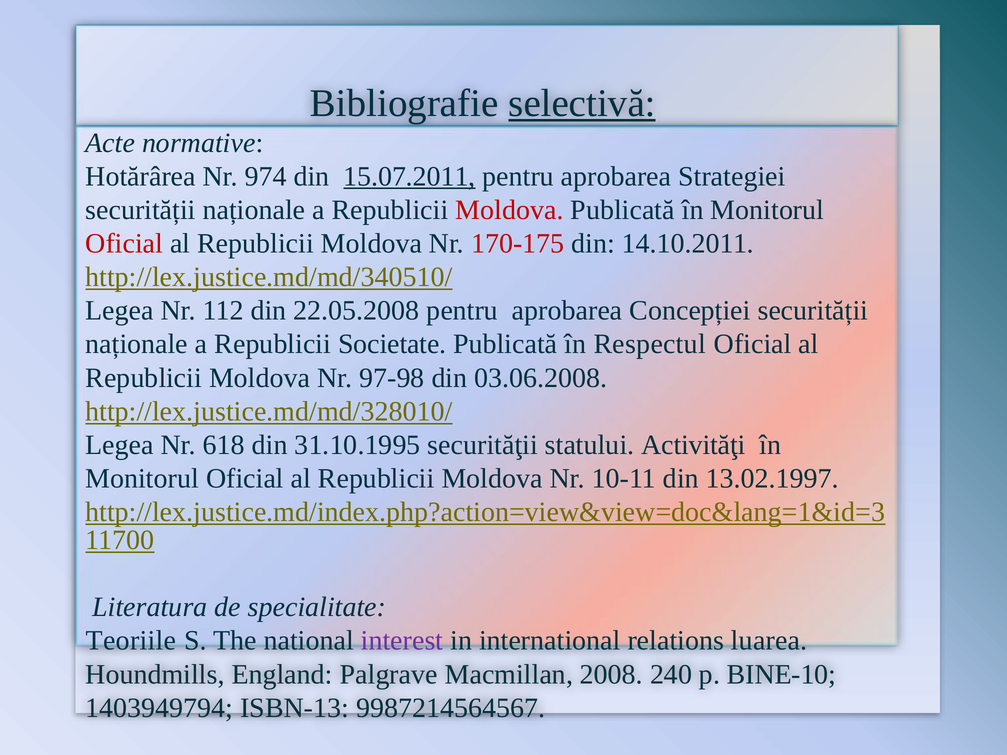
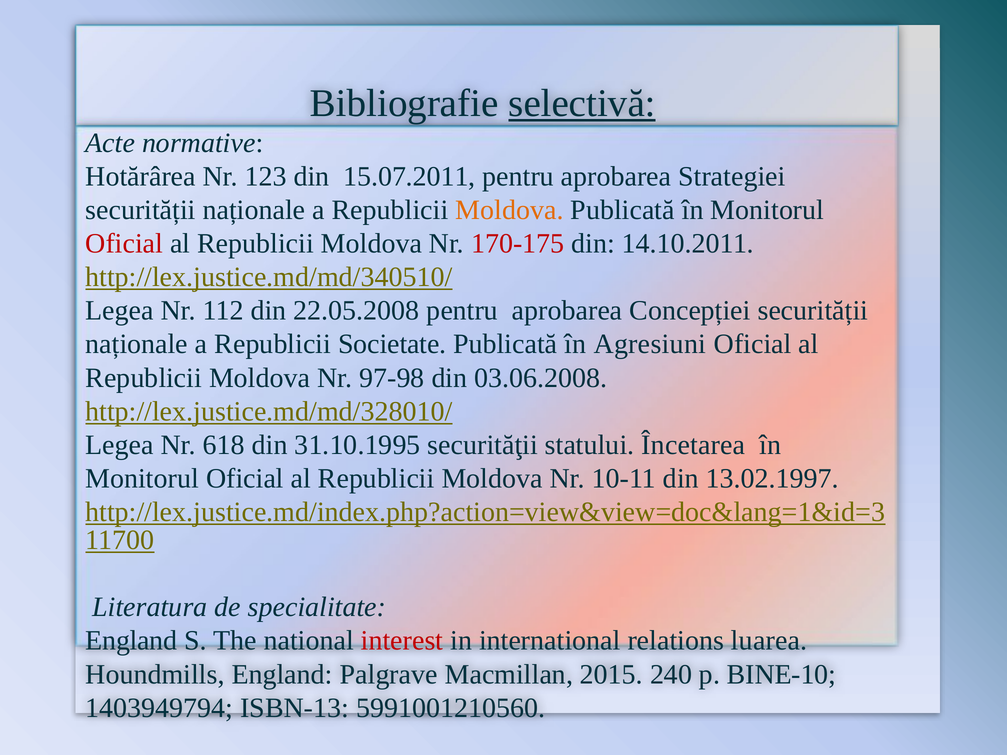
974: 974 -> 123
15.07.2011 underline: present -> none
Moldova at (509, 210) colour: red -> orange
Respectul: Respectul -> Agresiuni
Activităţi: Activităţi -> Încetarea
Teoriile at (131, 641): Teoriile -> England
interest colour: purple -> red
2008: 2008 -> 2015
9987214564567: 9987214564567 -> 5991001210560
